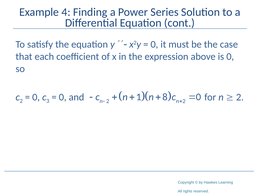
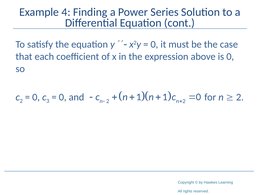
8 at (165, 97): 8 -> 1
